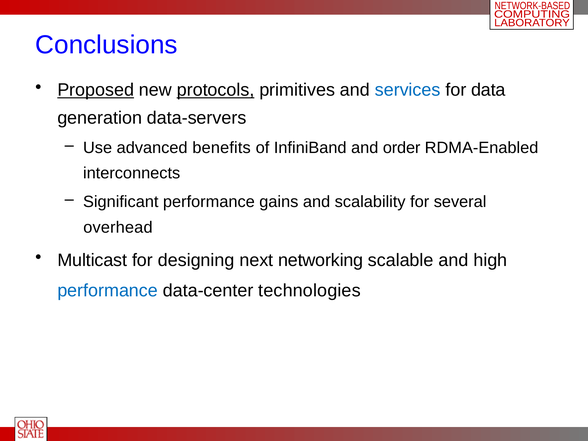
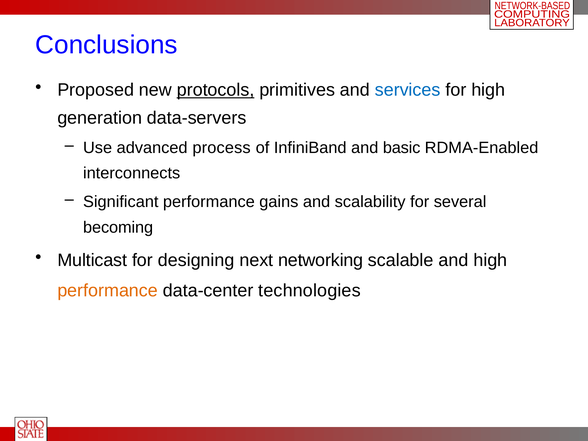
Proposed underline: present -> none
for data: data -> high
benefits: benefits -> process
order: order -> basic
overhead: overhead -> becoming
performance at (108, 290) colour: blue -> orange
